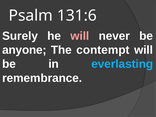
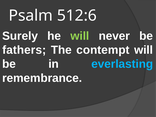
131:6: 131:6 -> 512:6
will at (80, 36) colour: pink -> light green
anyone: anyone -> fathers
